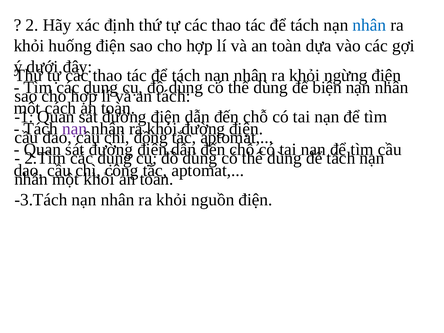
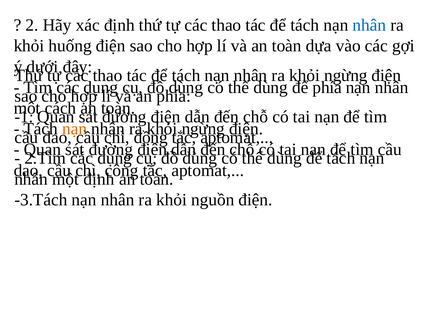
để biện: biện -> phía
an tách: tách -> phía
nạn at (75, 129) colour: purple -> orange
đường at (203, 129): đường -> ngừng
khỏi at (99, 179): khỏi -> định
